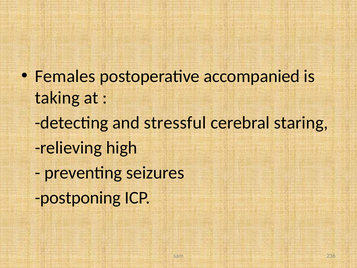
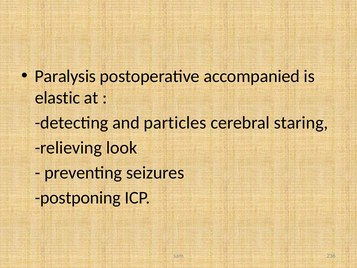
Females: Females -> Paralysis
taking: taking -> elastic
stressful: stressful -> particles
high: high -> look
